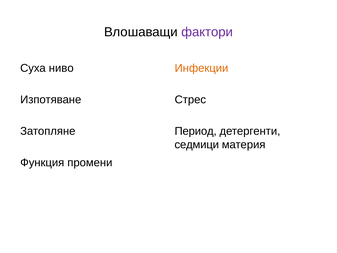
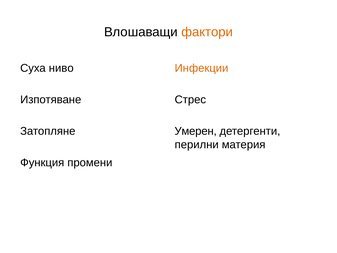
фактори colour: purple -> orange
Период: Период -> Умерен
седмици: седмици -> перилни
